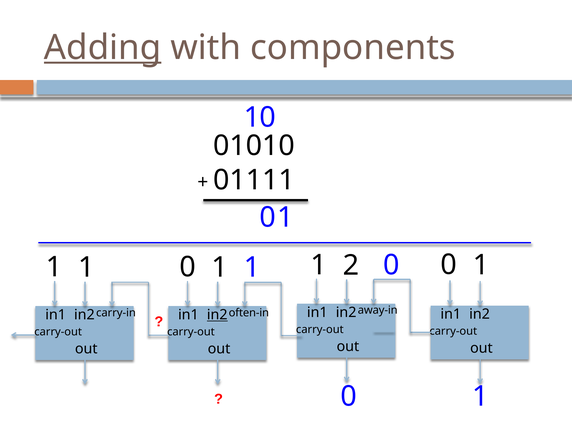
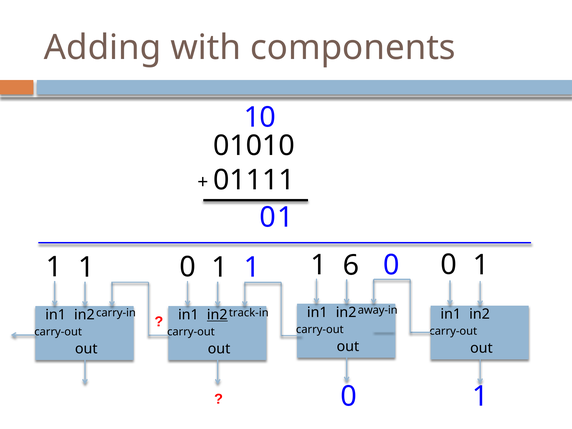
Adding underline: present -> none
2: 2 -> 6
often-in: often-in -> track-in
